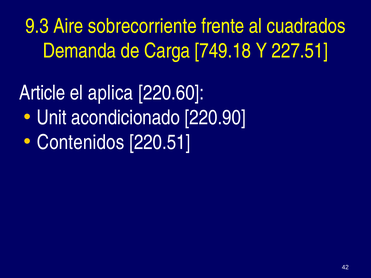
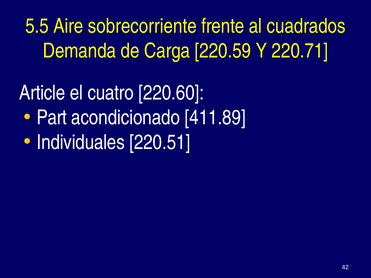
9.3: 9.3 -> 5.5
749.18: 749.18 -> 220.59
227.51: 227.51 -> 220.71
aplica: aplica -> cuatro
Unit: Unit -> Part
220.90: 220.90 -> 411.89
Contenidos: Contenidos -> Individuales
